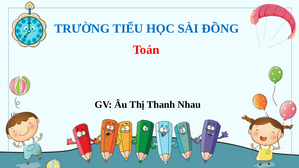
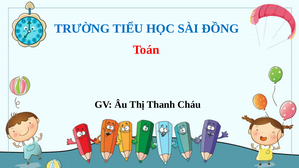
Nhau: Nhau -> Cháu
